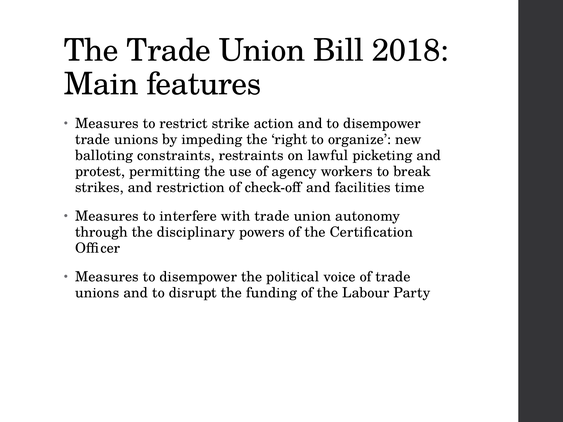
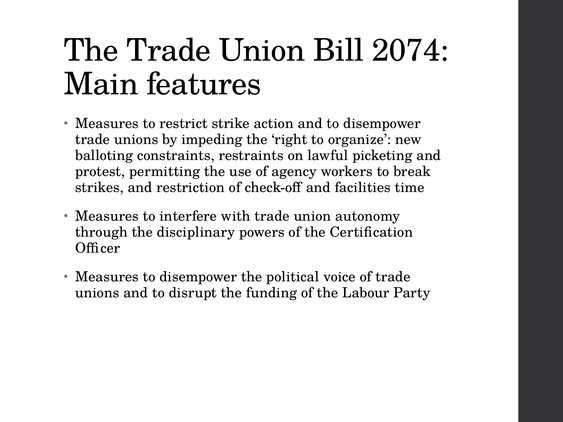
2018: 2018 -> 2074
